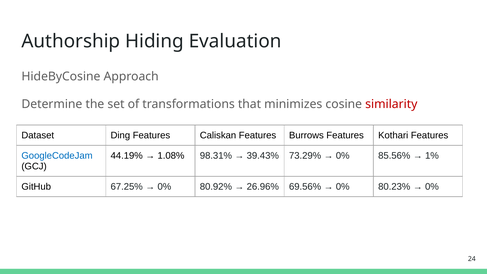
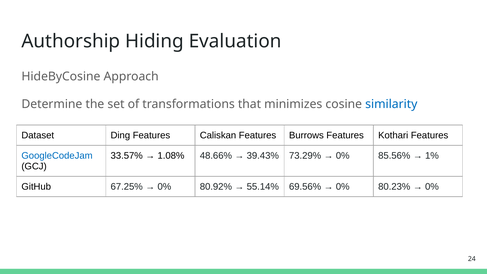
similarity colour: red -> blue
44.19%: 44.19% -> 33.57%
98.31%: 98.31% -> 48.66%
26.96%: 26.96% -> 55.14%
